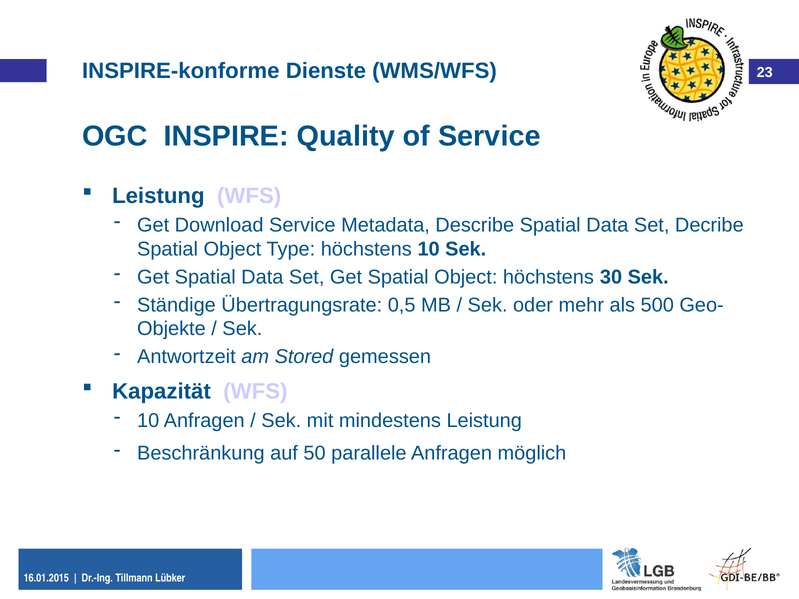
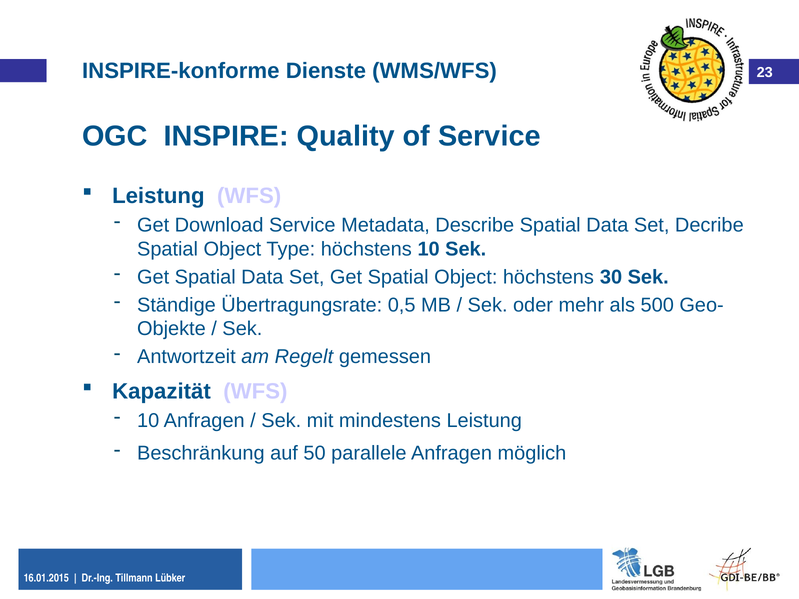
Stored: Stored -> Regelt
